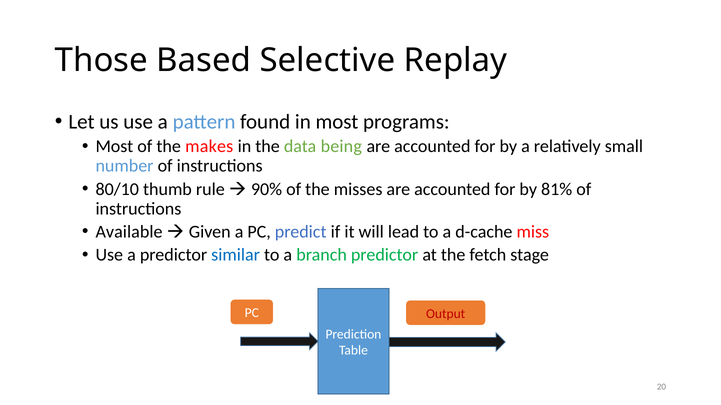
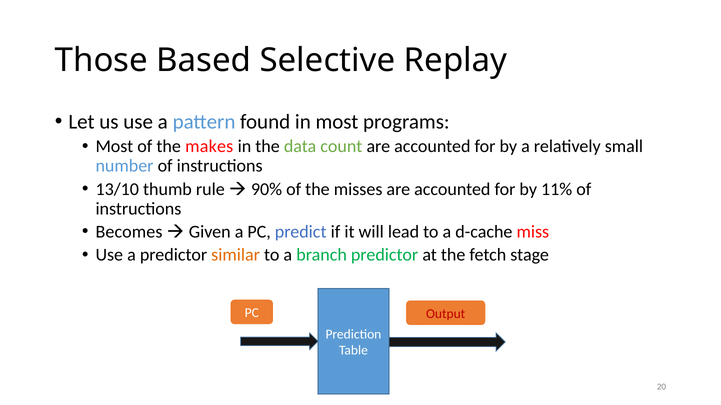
being: being -> count
80/10: 80/10 -> 13/10
81%: 81% -> 11%
Available: Available -> Becomes
similar colour: blue -> orange
